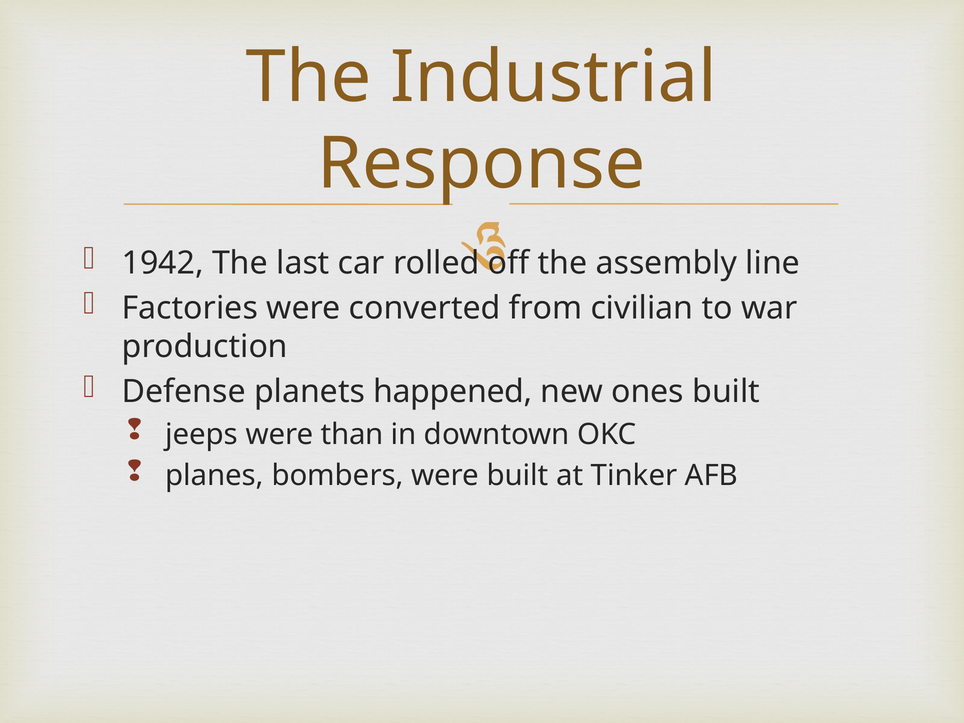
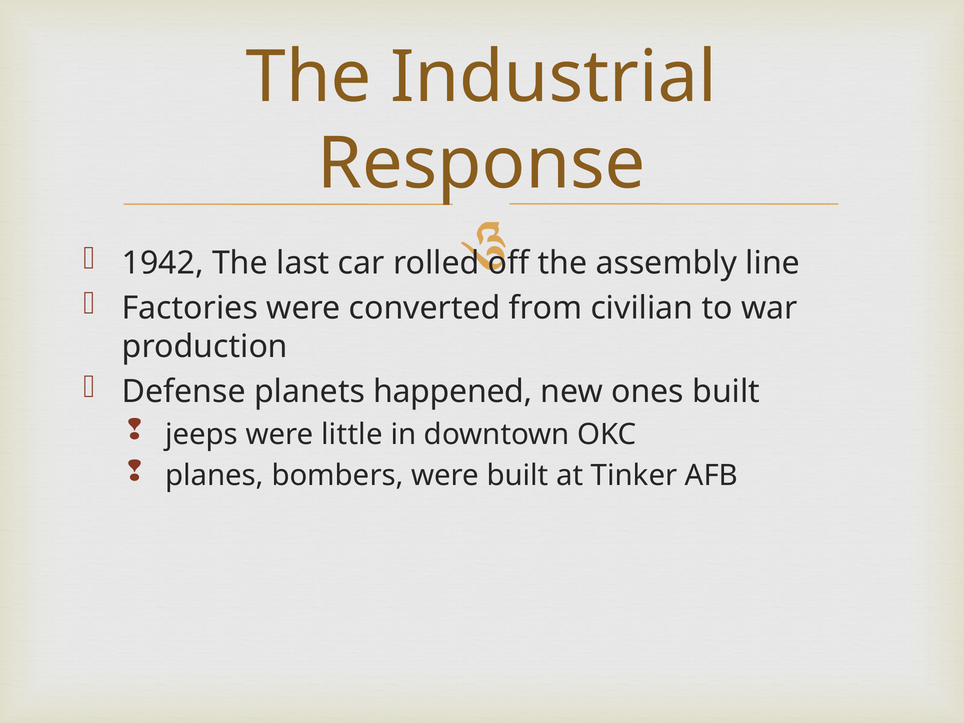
than: than -> little
